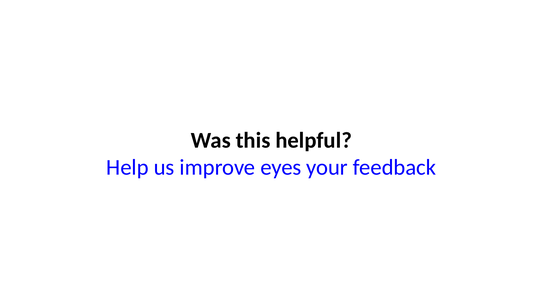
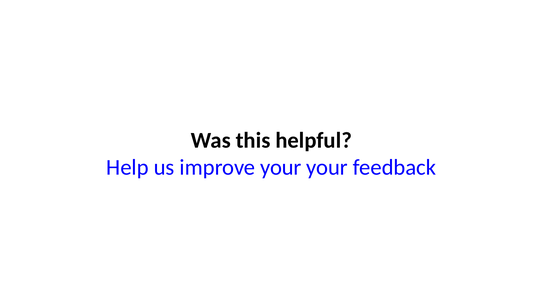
improve eyes: eyes -> your
